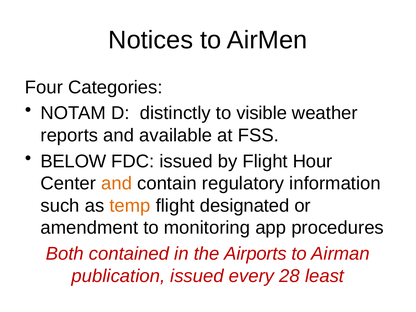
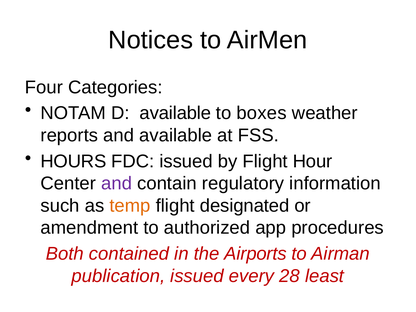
D distinctly: distinctly -> available
visible: visible -> boxes
BELOW: BELOW -> HOURS
and at (117, 183) colour: orange -> purple
monitoring: monitoring -> authorized
